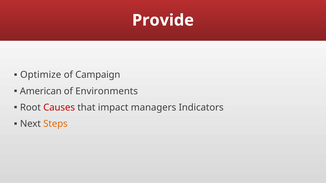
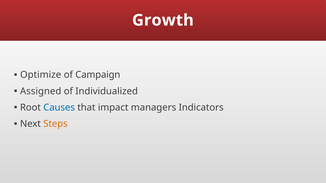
Provide: Provide -> Growth
American: American -> Assigned
Environments: Environments -> Individualized
Causes colour: red -> blue
